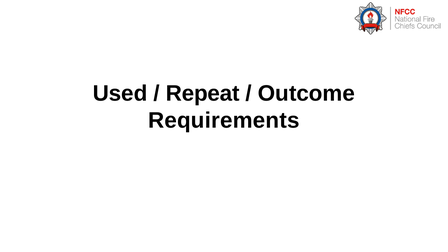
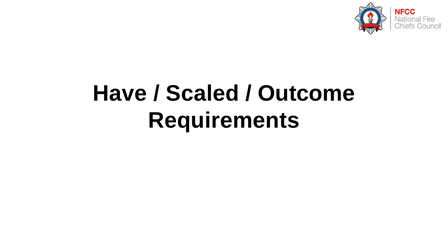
Used: Used -> Have
Repeat: Repeat -> Scaled
